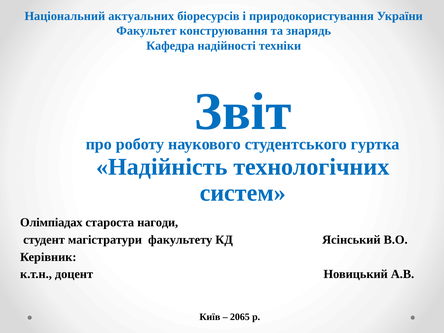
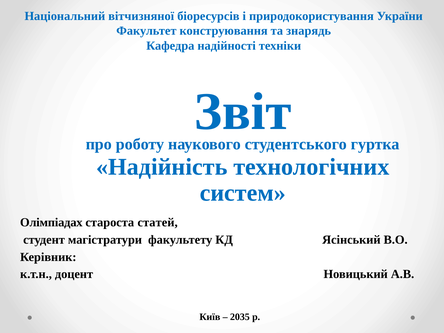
актуальних: актуальних -> вітчизняної
нагоди: нагоди -> статей
2065: 2065 -> 2035
